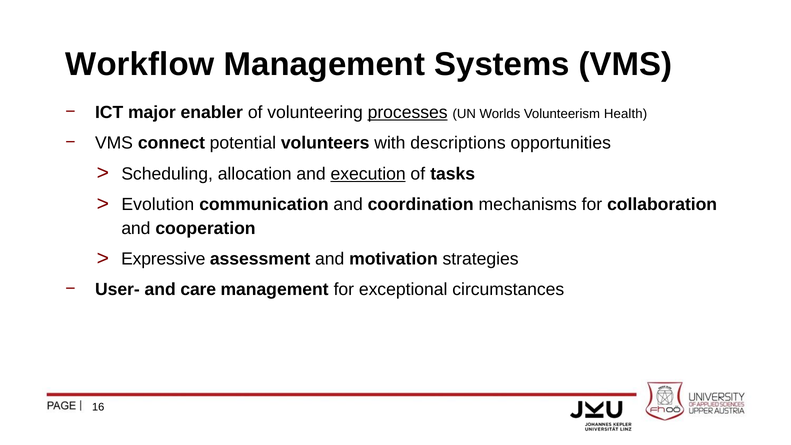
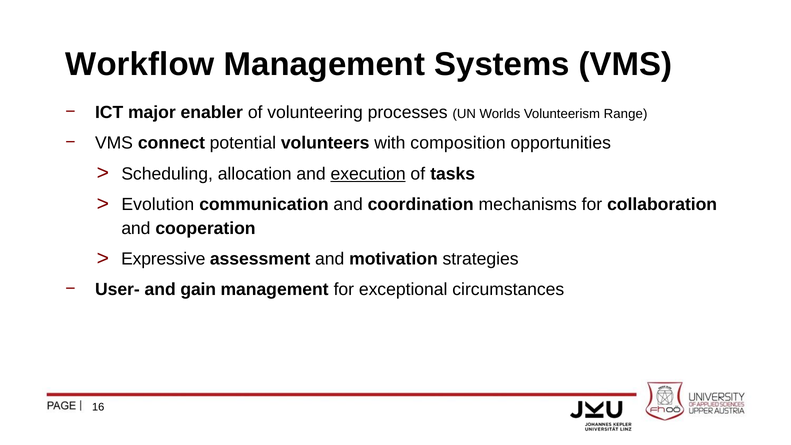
processes underline: present -> none
Health: Health -> Range
descriptions: descriptions -> composition
care: care -> gain
